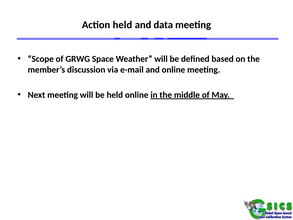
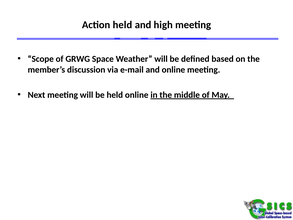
data: data -> high
